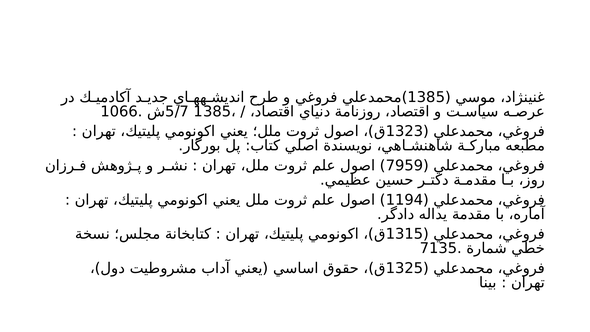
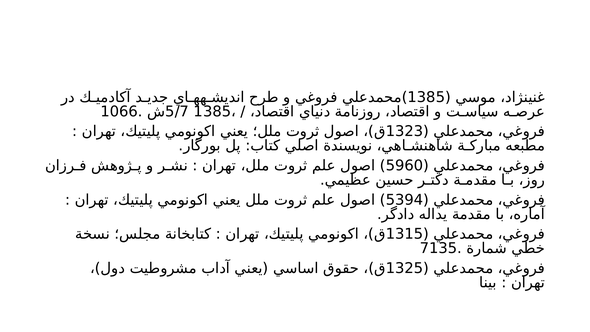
7959: 7959 -> 5960
1194: 1194 -> 5394
